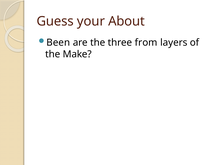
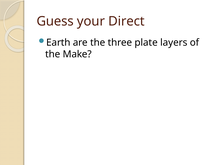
About: About -> Direct
Been: Been -> Earth
from: from -> plate
